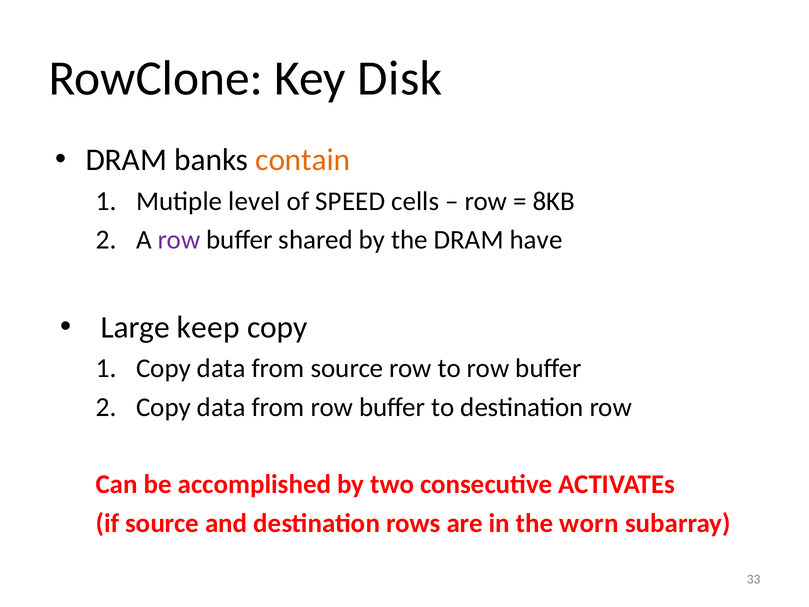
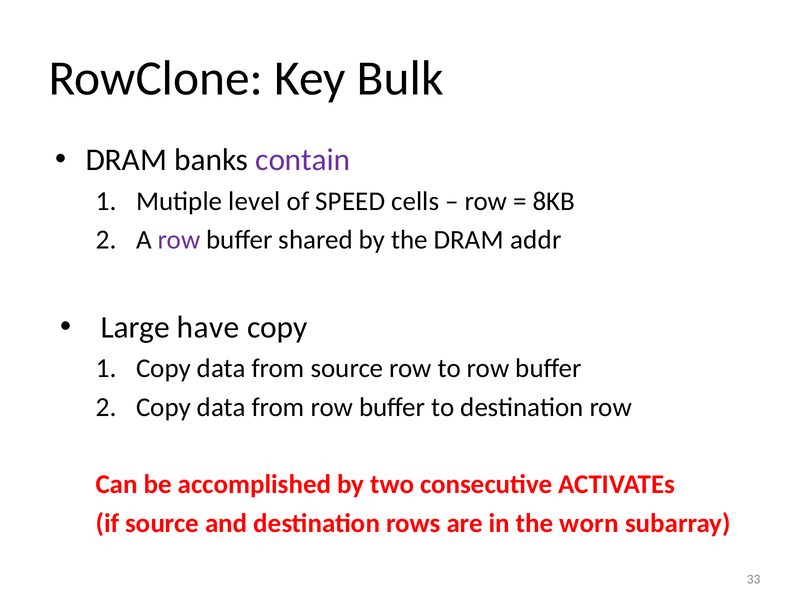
Disk: Disk -> Bulk
contain colour: orange -> purple
have: have -> addr
keep: keep -> have
